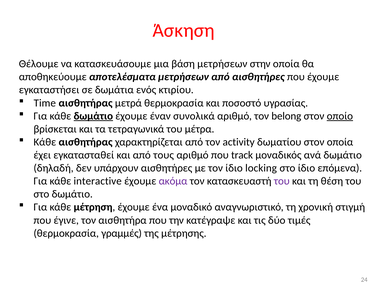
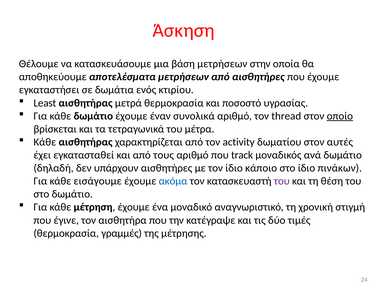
Time: Time -> Least
δωμάτιο at (93, 116) underline: present -> none
belong: belong -> thread
στον οποία: οποία -> αυτές
locking: locking -> κάποιο
επόμενα: επόμενα -> πινάκων
interactive: interactive -> εισάγουμε
ακόμα colour: purple -> blue
